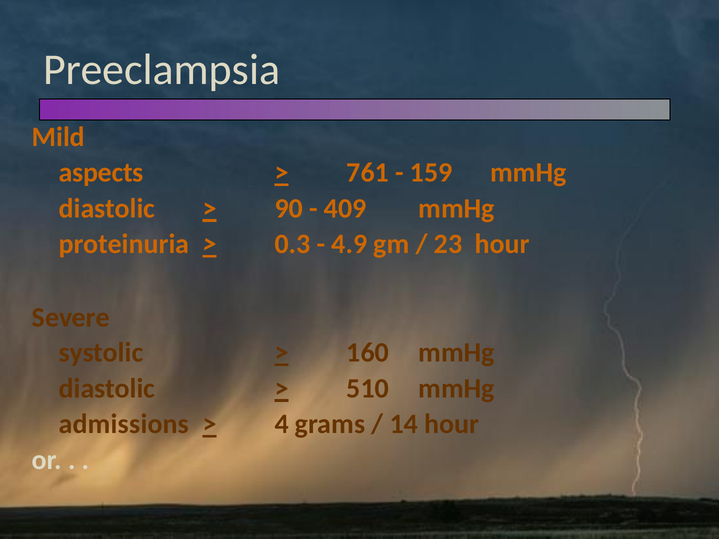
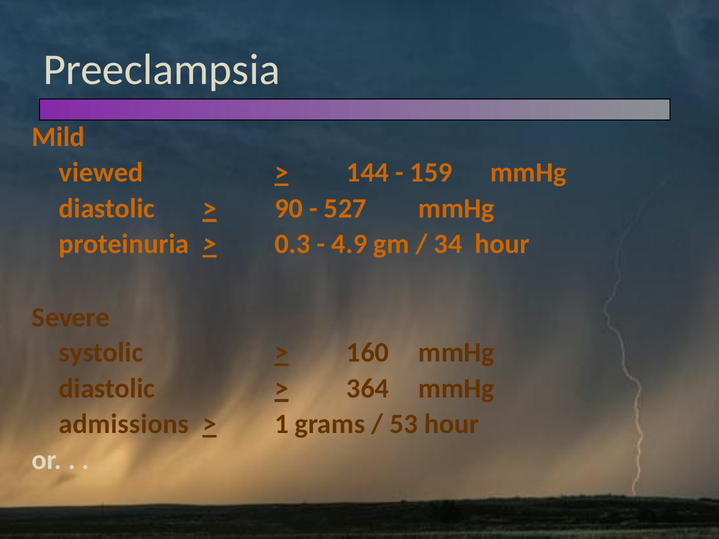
aspects: aspects -> viewed
761: 761 -> 144
409: 409 -> 527
23: 23 -> 34
510: 510 -> 364
4: 4 -> 1
14: 14 -> 53
